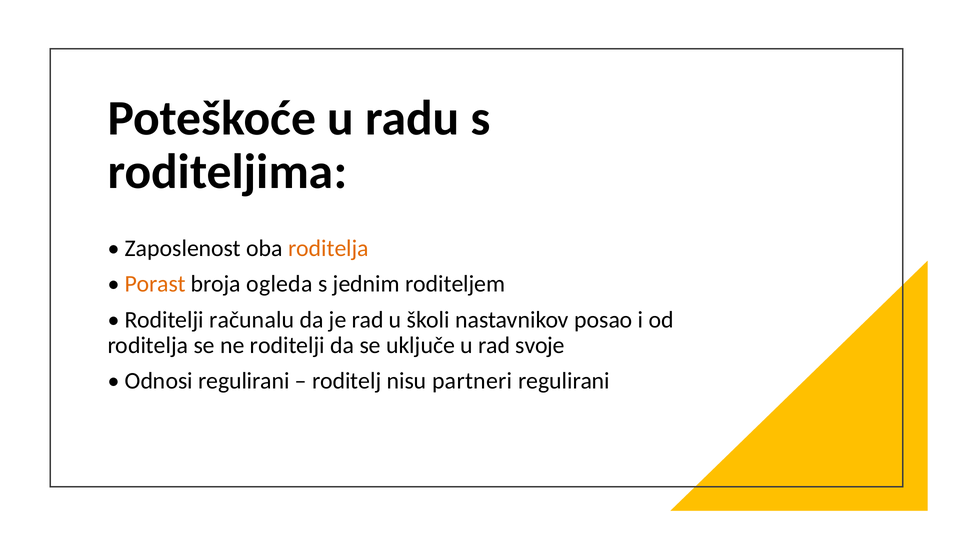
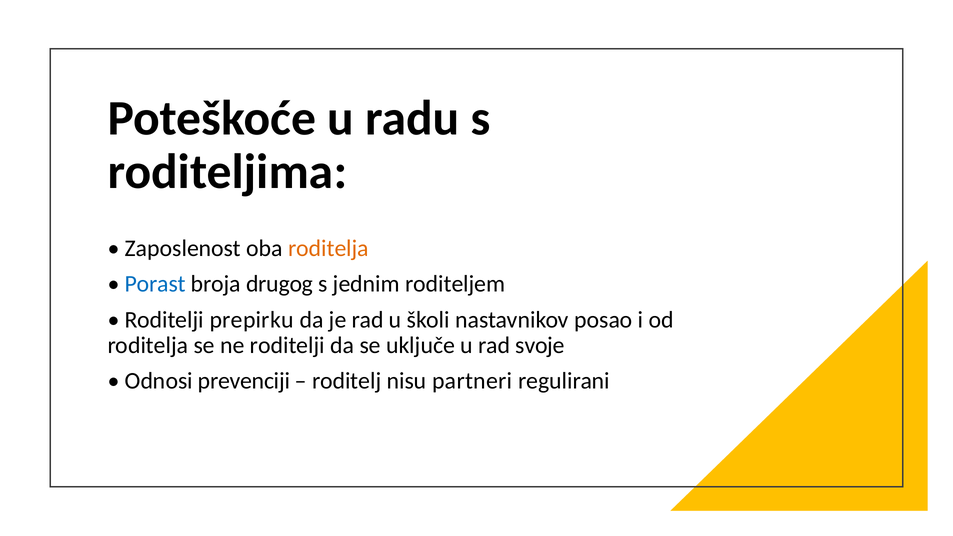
Porast colour: orange -> blue
ogleda: ogleda -> drugog
računalu: računalu -> prepirku
Odnosi regulirani: regulirani -> prevenciji
